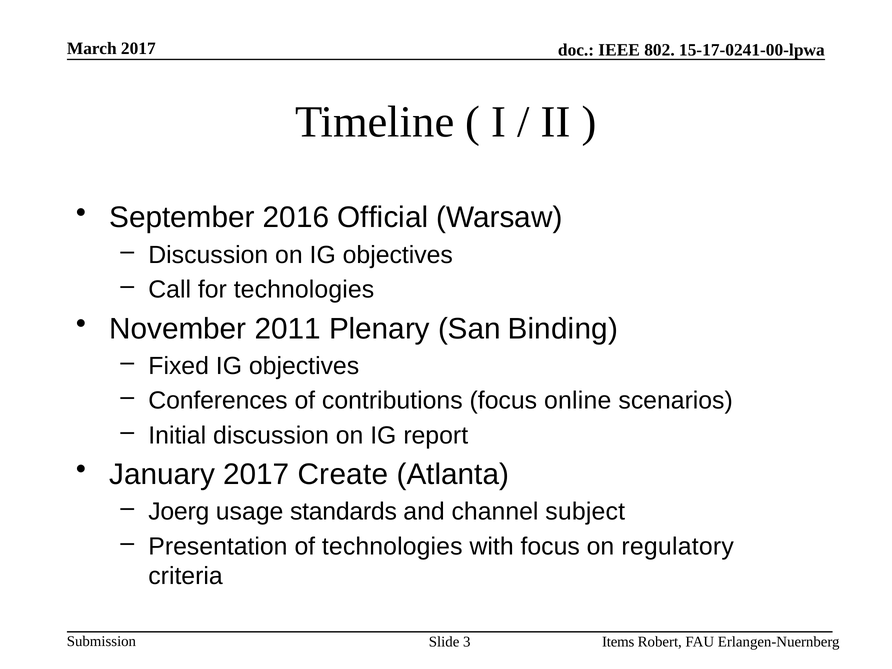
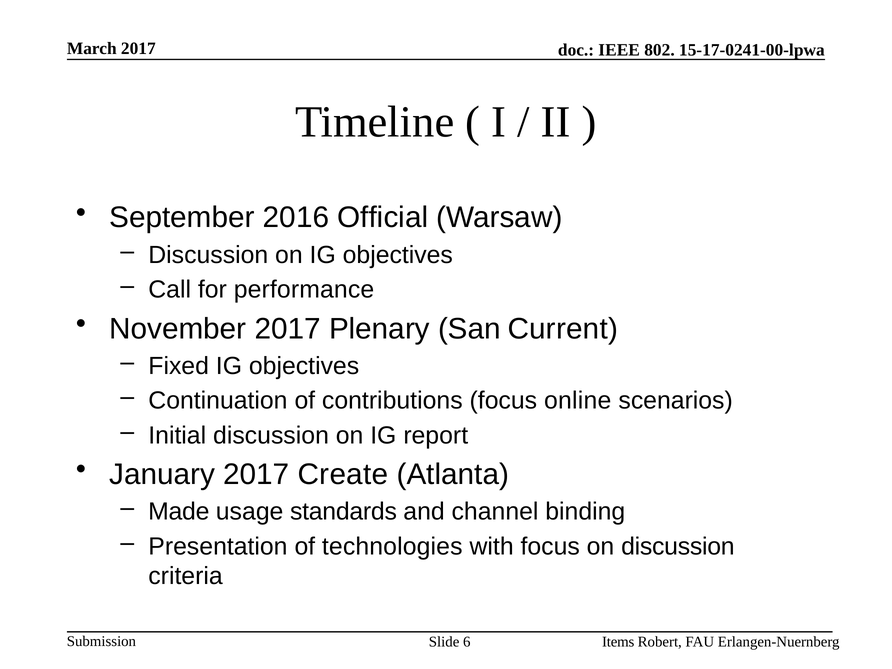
for technologies: technologies -> performance
November 2011: 2011 -> 2017
Binding: Binding -> Current
Conferences: Conferences -> Continuation
Joerg: Joerg -> Made
subject: subject -> binding
on regulatory: regulatory -> discussion
3: 3 -> 6
